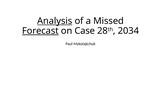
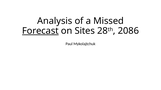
Analysis underline: present -> none
Case: Case -> Sites
2034: 2034 -> 2086
